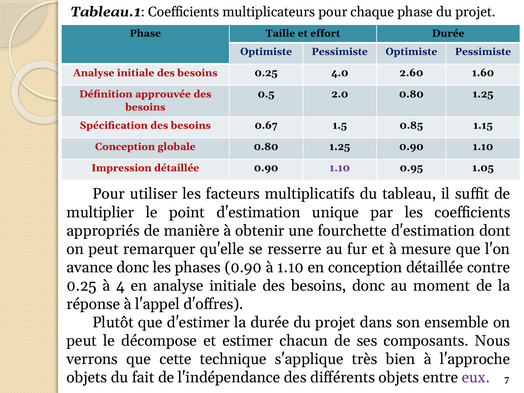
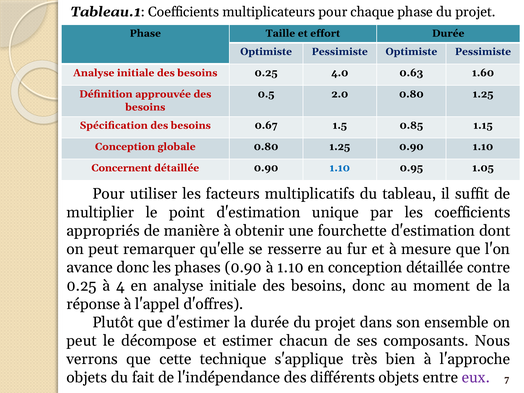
2.60: 2.60 -> 0.63
Impression: Impression -> Concernent
1.10 at (340, 168) colour: purple -> blue
